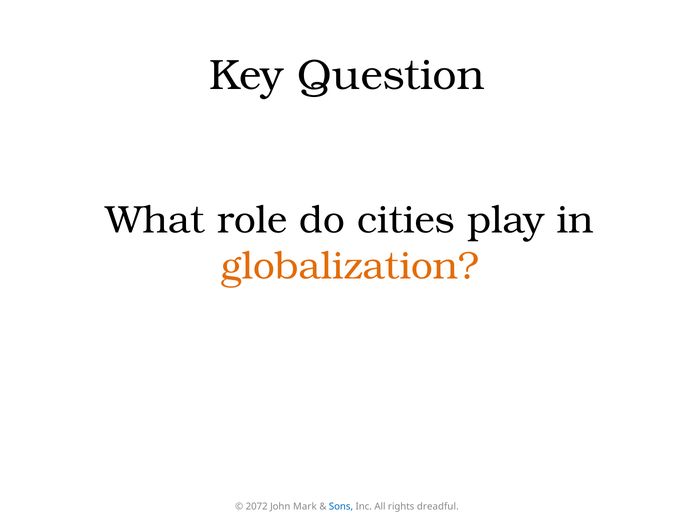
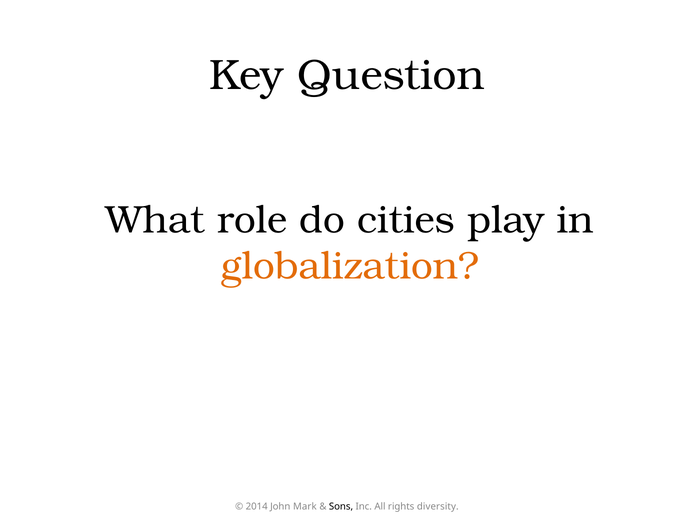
2072: 2072 -> 2014
Sons colour: blue -> black
dreadful: dreadful -> diversity
